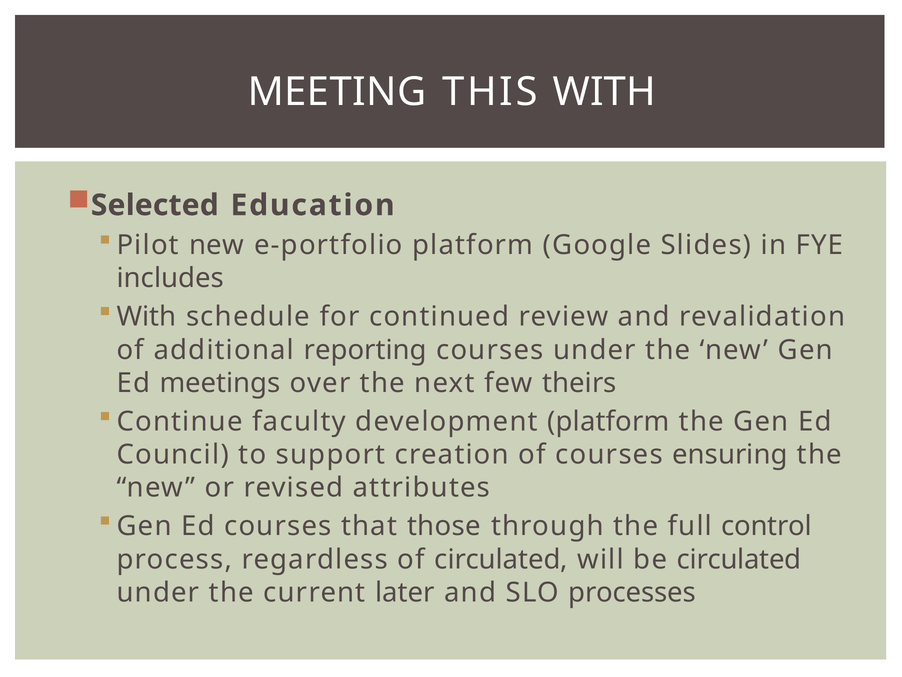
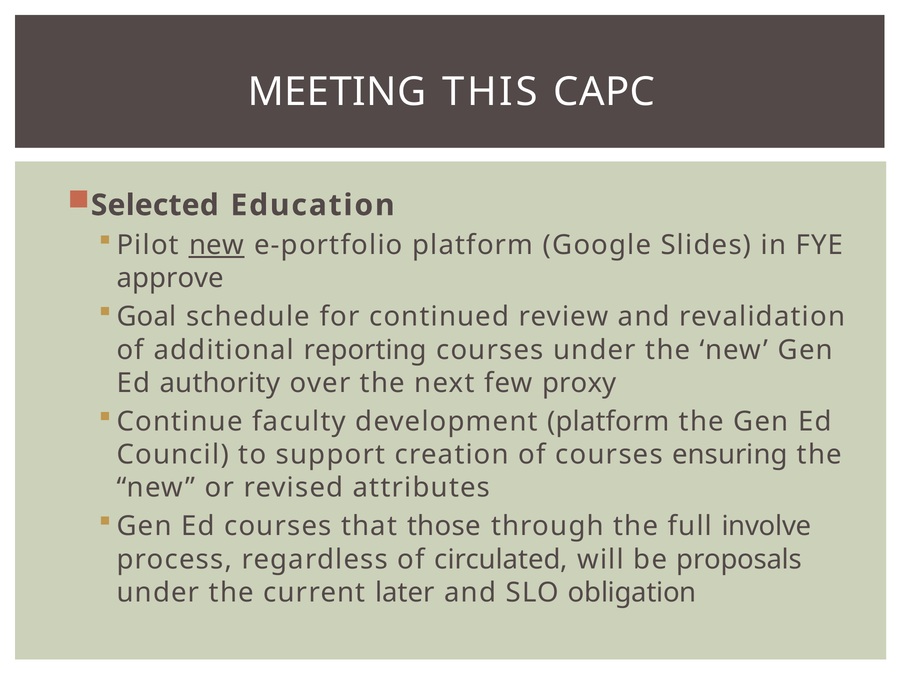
THIS WITH: WITH -> CAPC
new at (216, 245) underline: none -> present
includes: includes -> approve
With at (147, 317): With -> Goal
meetings: meetings -> authority
theirs: theirs -> proxy
control: control -> involve
be circulated: circulated -> proposals
processes: processes -> obligation
